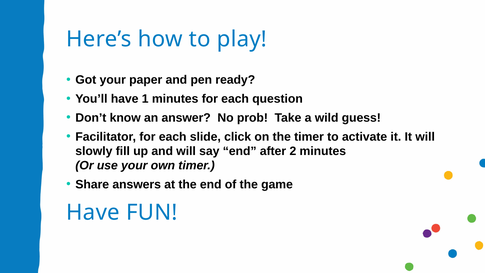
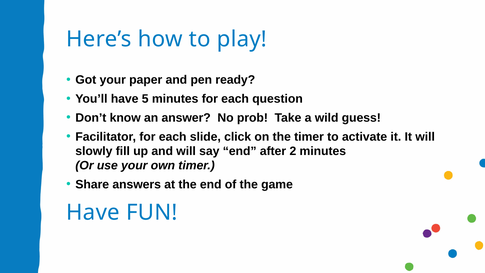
1: 1 -> 5
